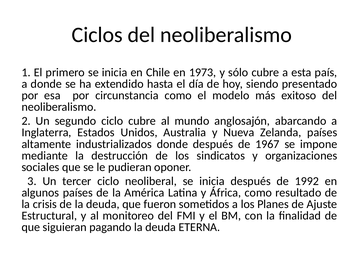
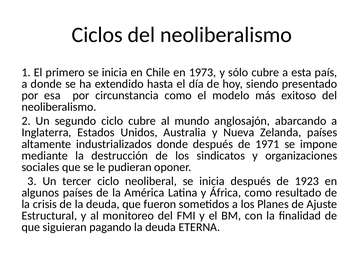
1967: 1967 -> 1971
1992: 1992 -> 1923
